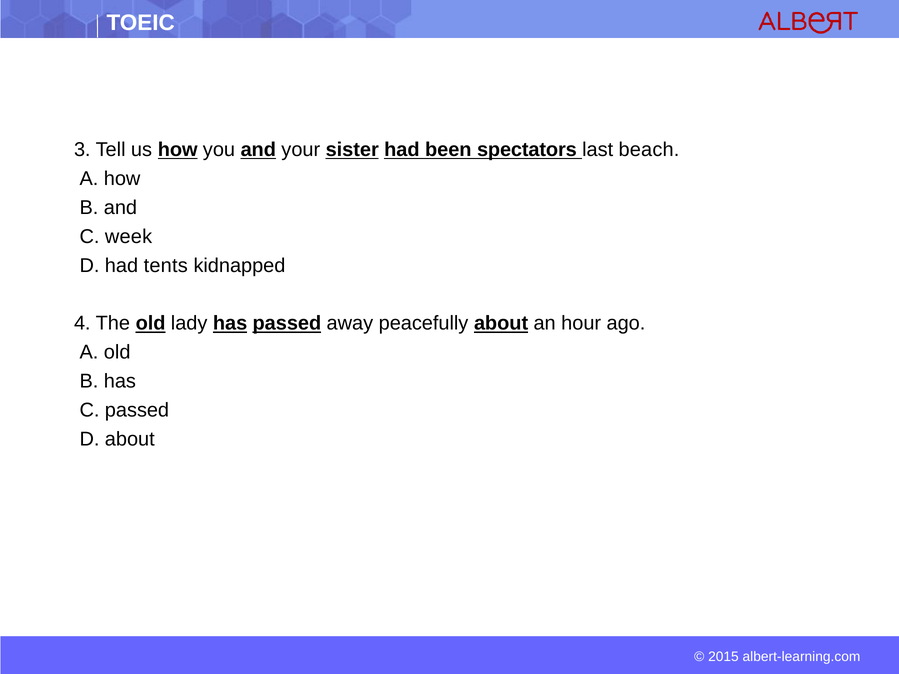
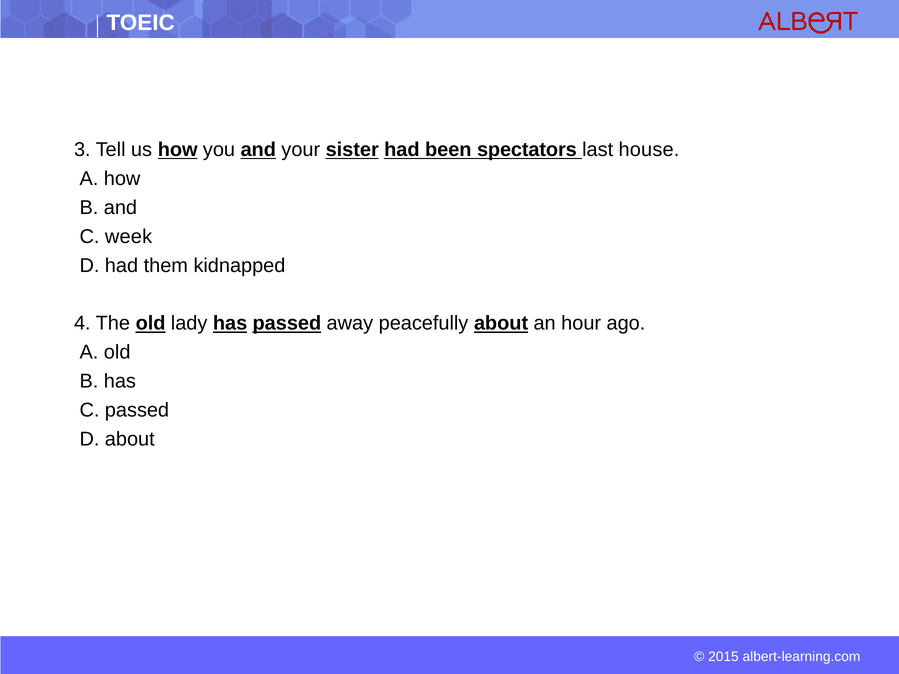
beach: beach -> house
tents: tents -> them
